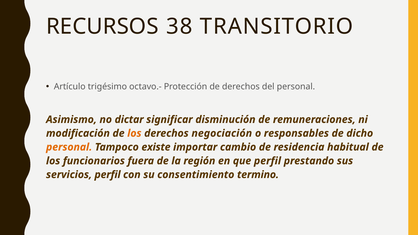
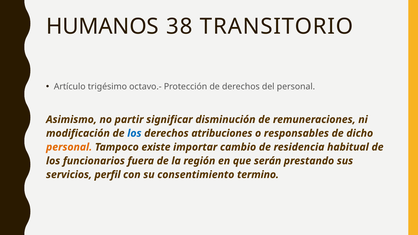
RECURSOS: RECURSOS -> HUMANOS
dictar: dictar -> partir
los at (134, 133) colour: orange -> blue
negociación: negociación -> atribuciones
que perfil: perfil -> serán
